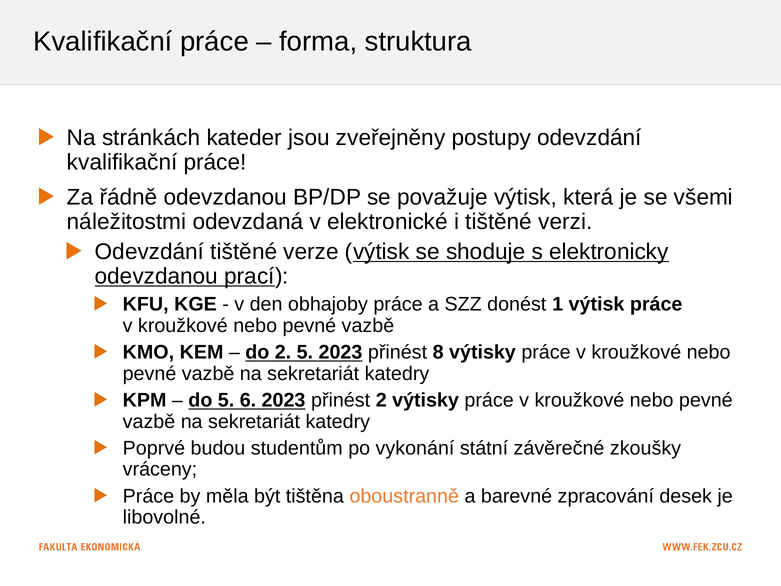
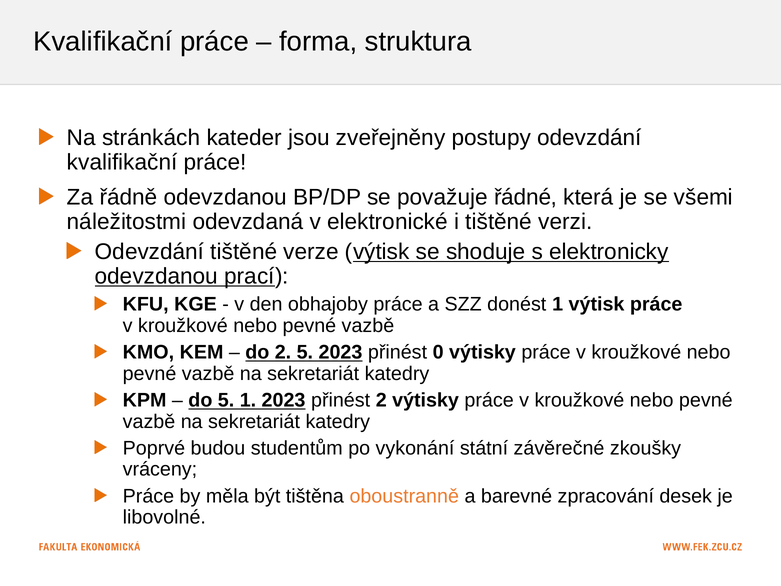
považuje výtisk: výtisk -> řádné
8: 8 -> 0
5 6: 6 -> 1
